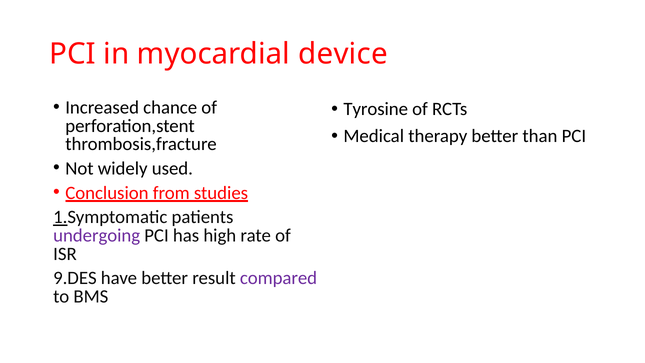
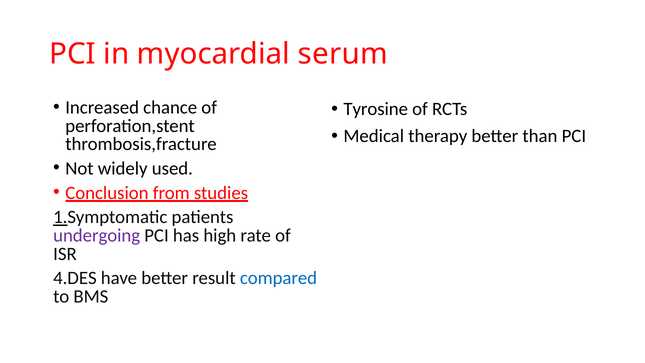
device: device -> serum
9.DES: 9.DES -> 4.DES
compared colour: purple -> blue
